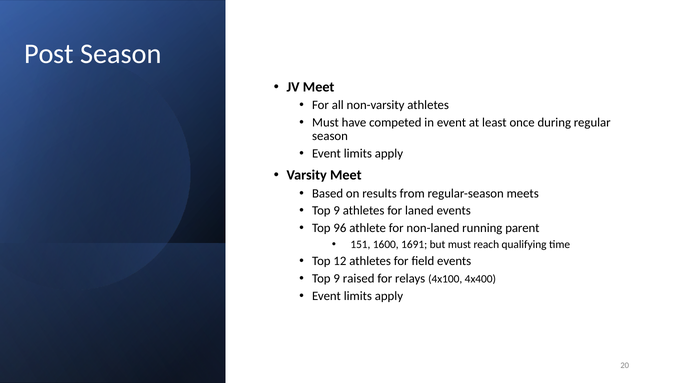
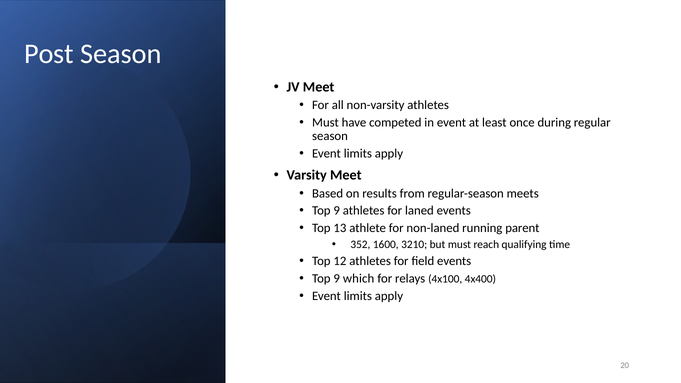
96: 96 -> 13
151: 151 -> 352
1691: 1691 -> 3210
raised: raised -> which
